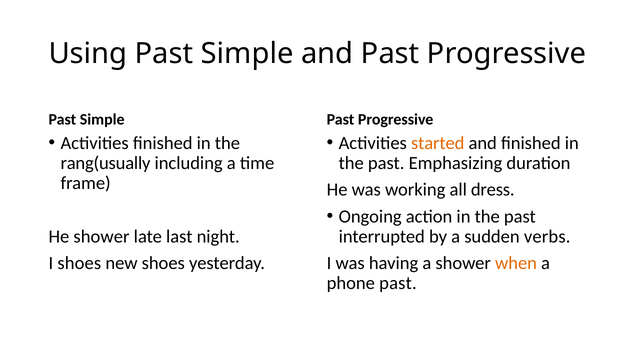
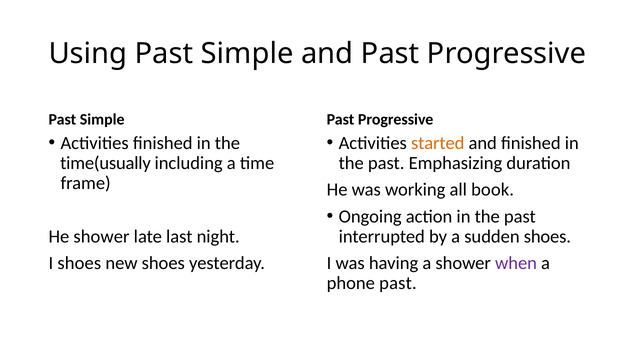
rang(usually: rang(usually -> time(usually
dress: dress -> book
sudden verbs: verbs -> shoes
when colour: orange -> purple
